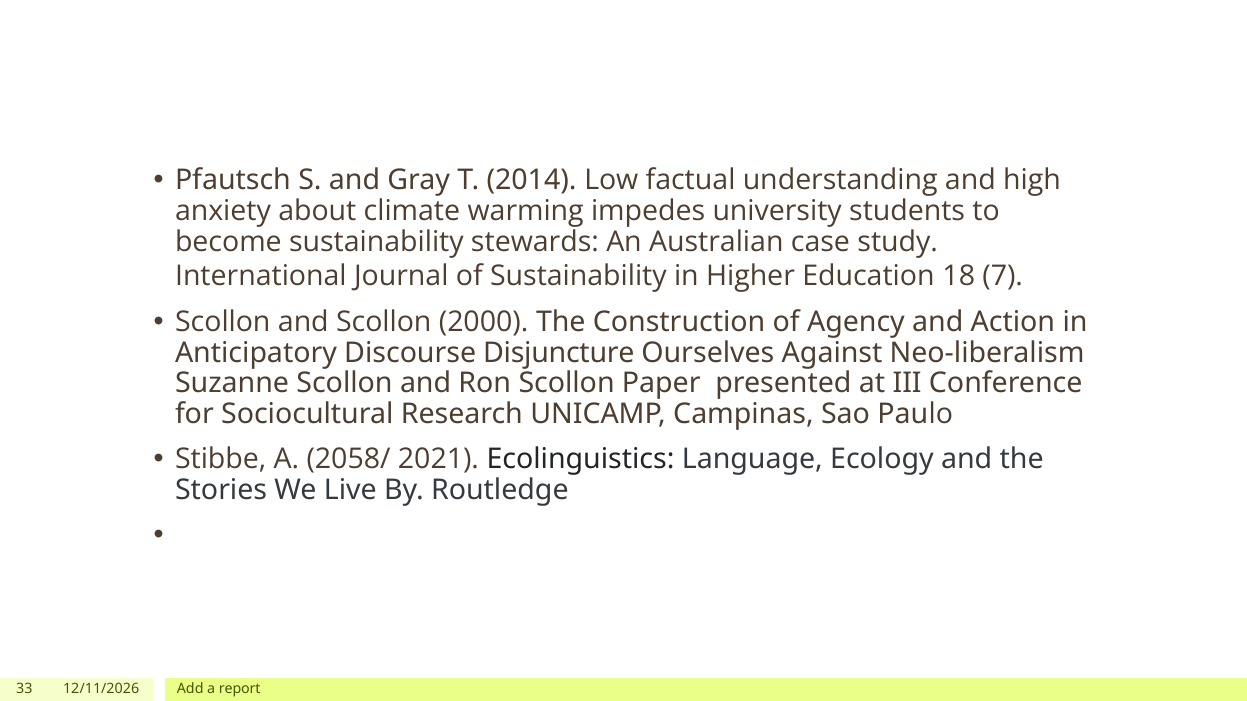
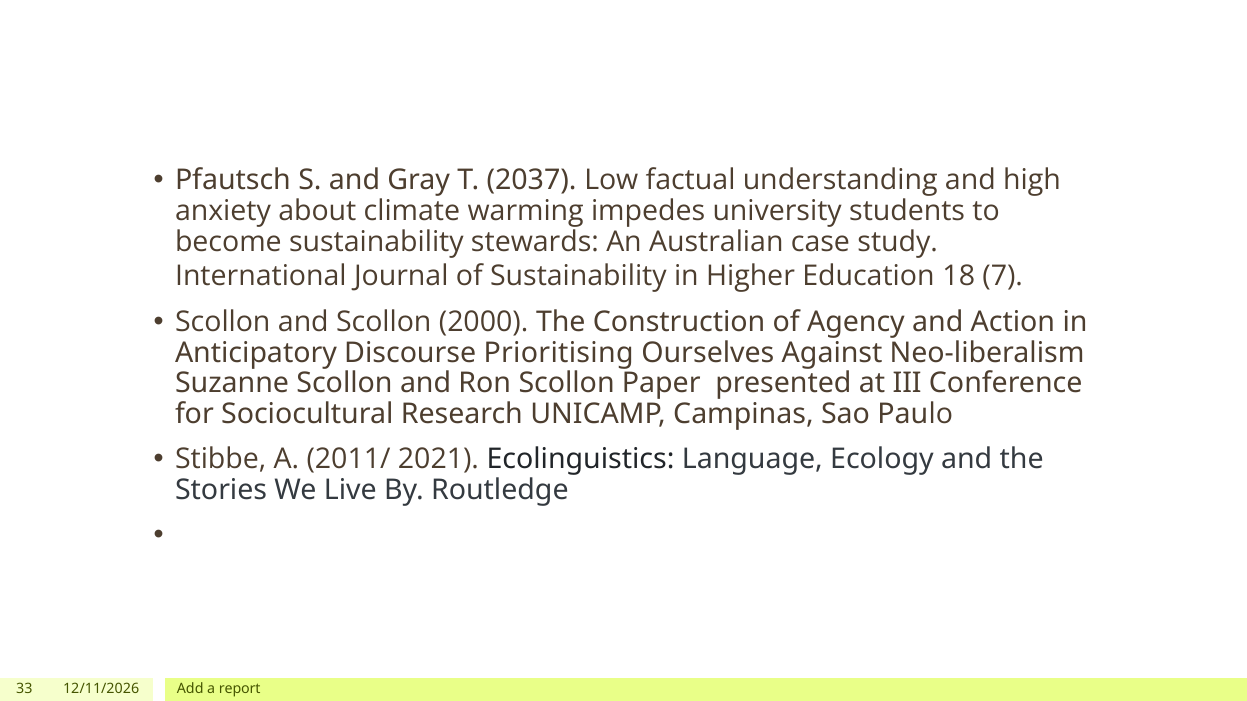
2014: 2014 -> 2037
Disjuncture: Disjuncture -> Prioritising
2058/: 2058/ -> 2011/
